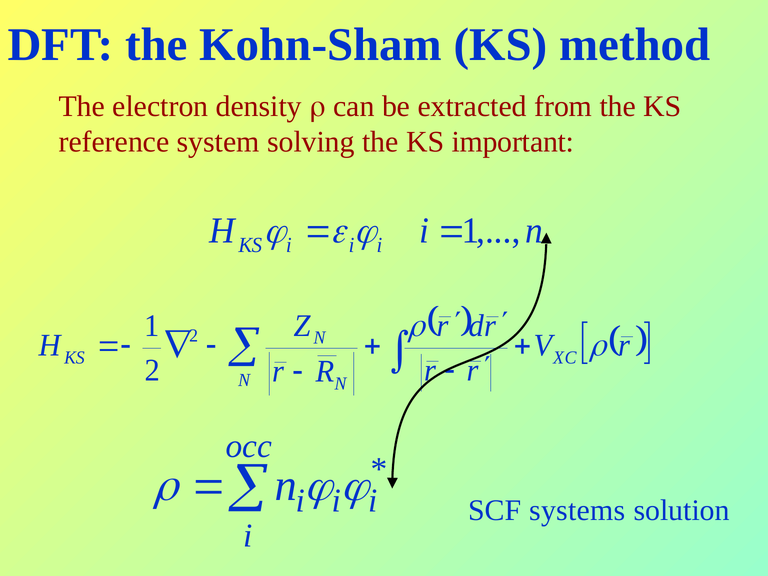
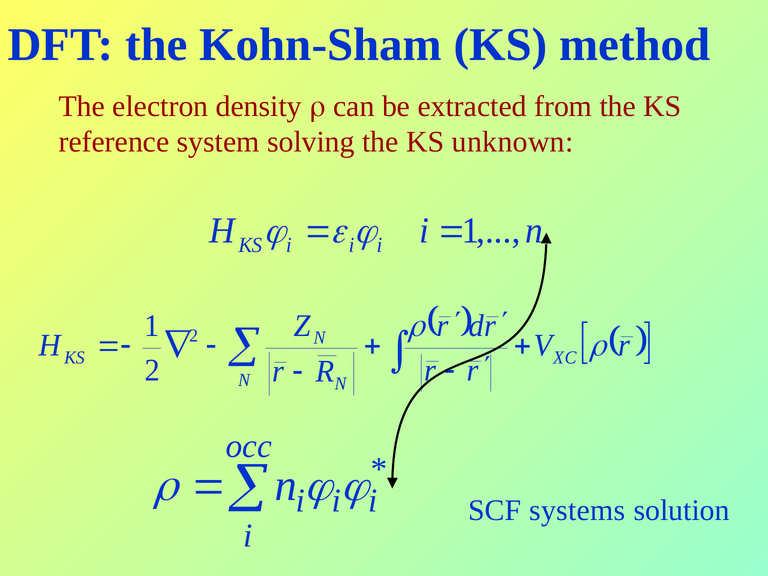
important: important -> unknown
